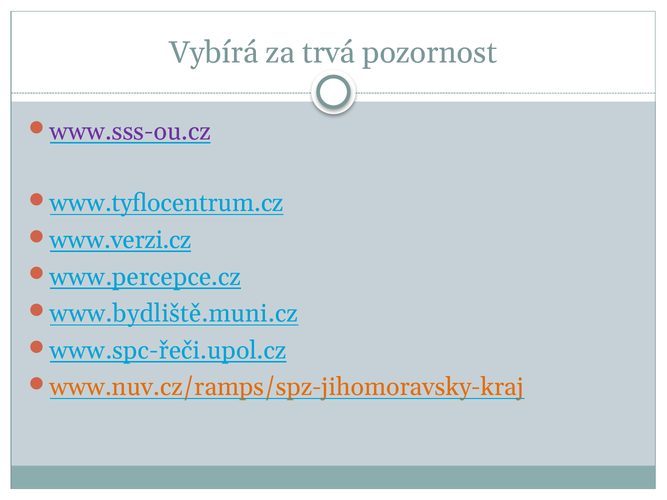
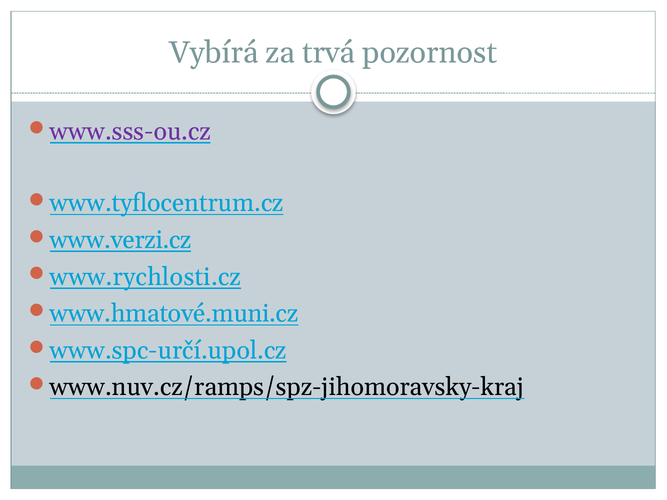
www.percepce.cz: www.percepce.cz -> www.rychlosti.cz
www.bydliště.muni.cz: www.bydliště.muni.cz -> www.hmatové.muni.cz
www.spc-řeči.upol.cz: www.spc-řeči.upol.cz -> www.spc-určí.upol.cz
www.nuv.cz/ramps/spz-jihomoravsky-kraj colour: orange -> black
